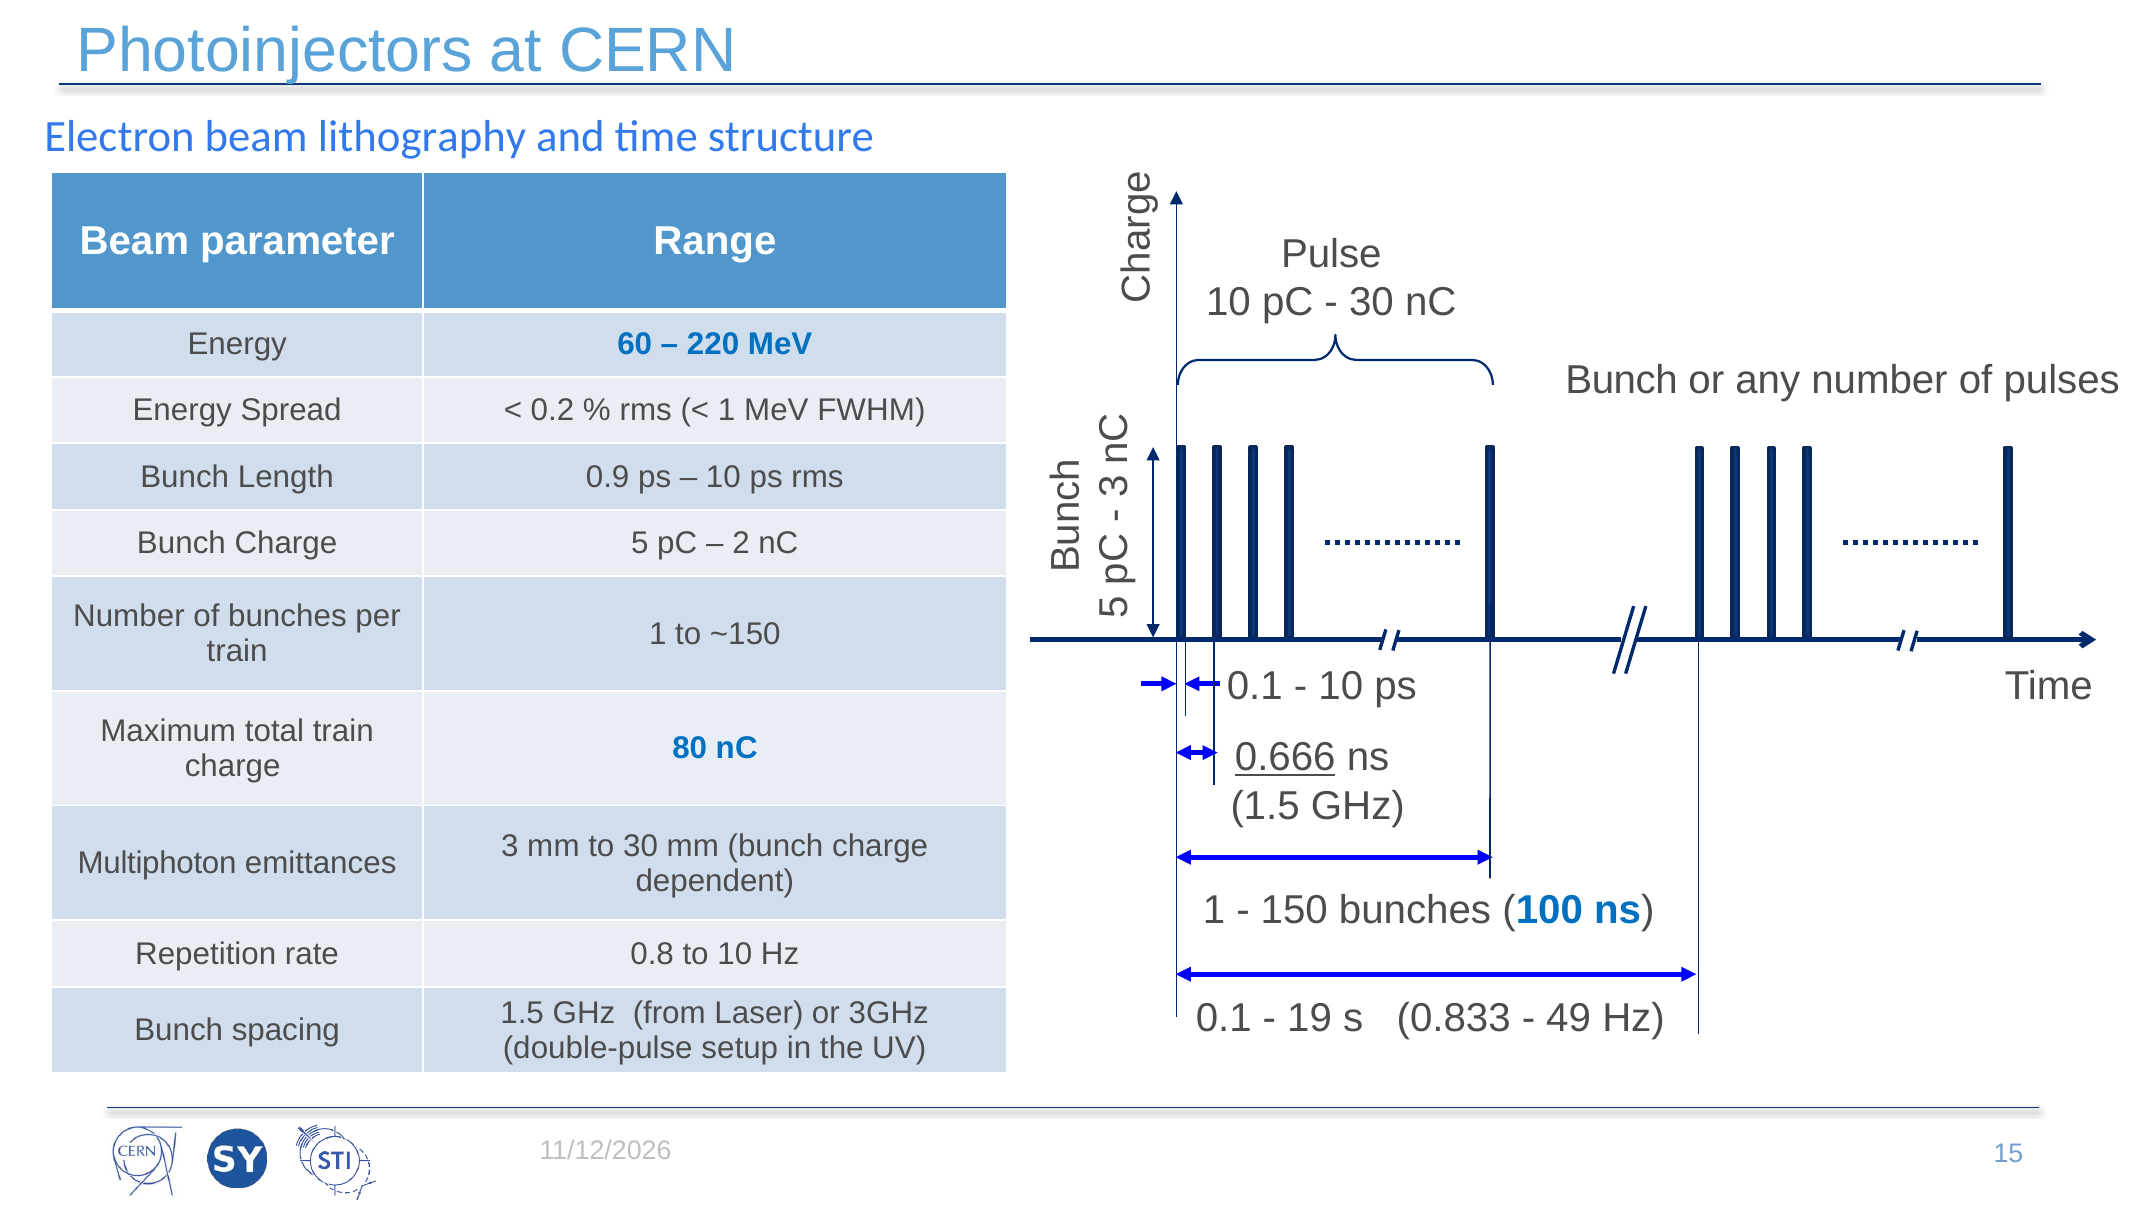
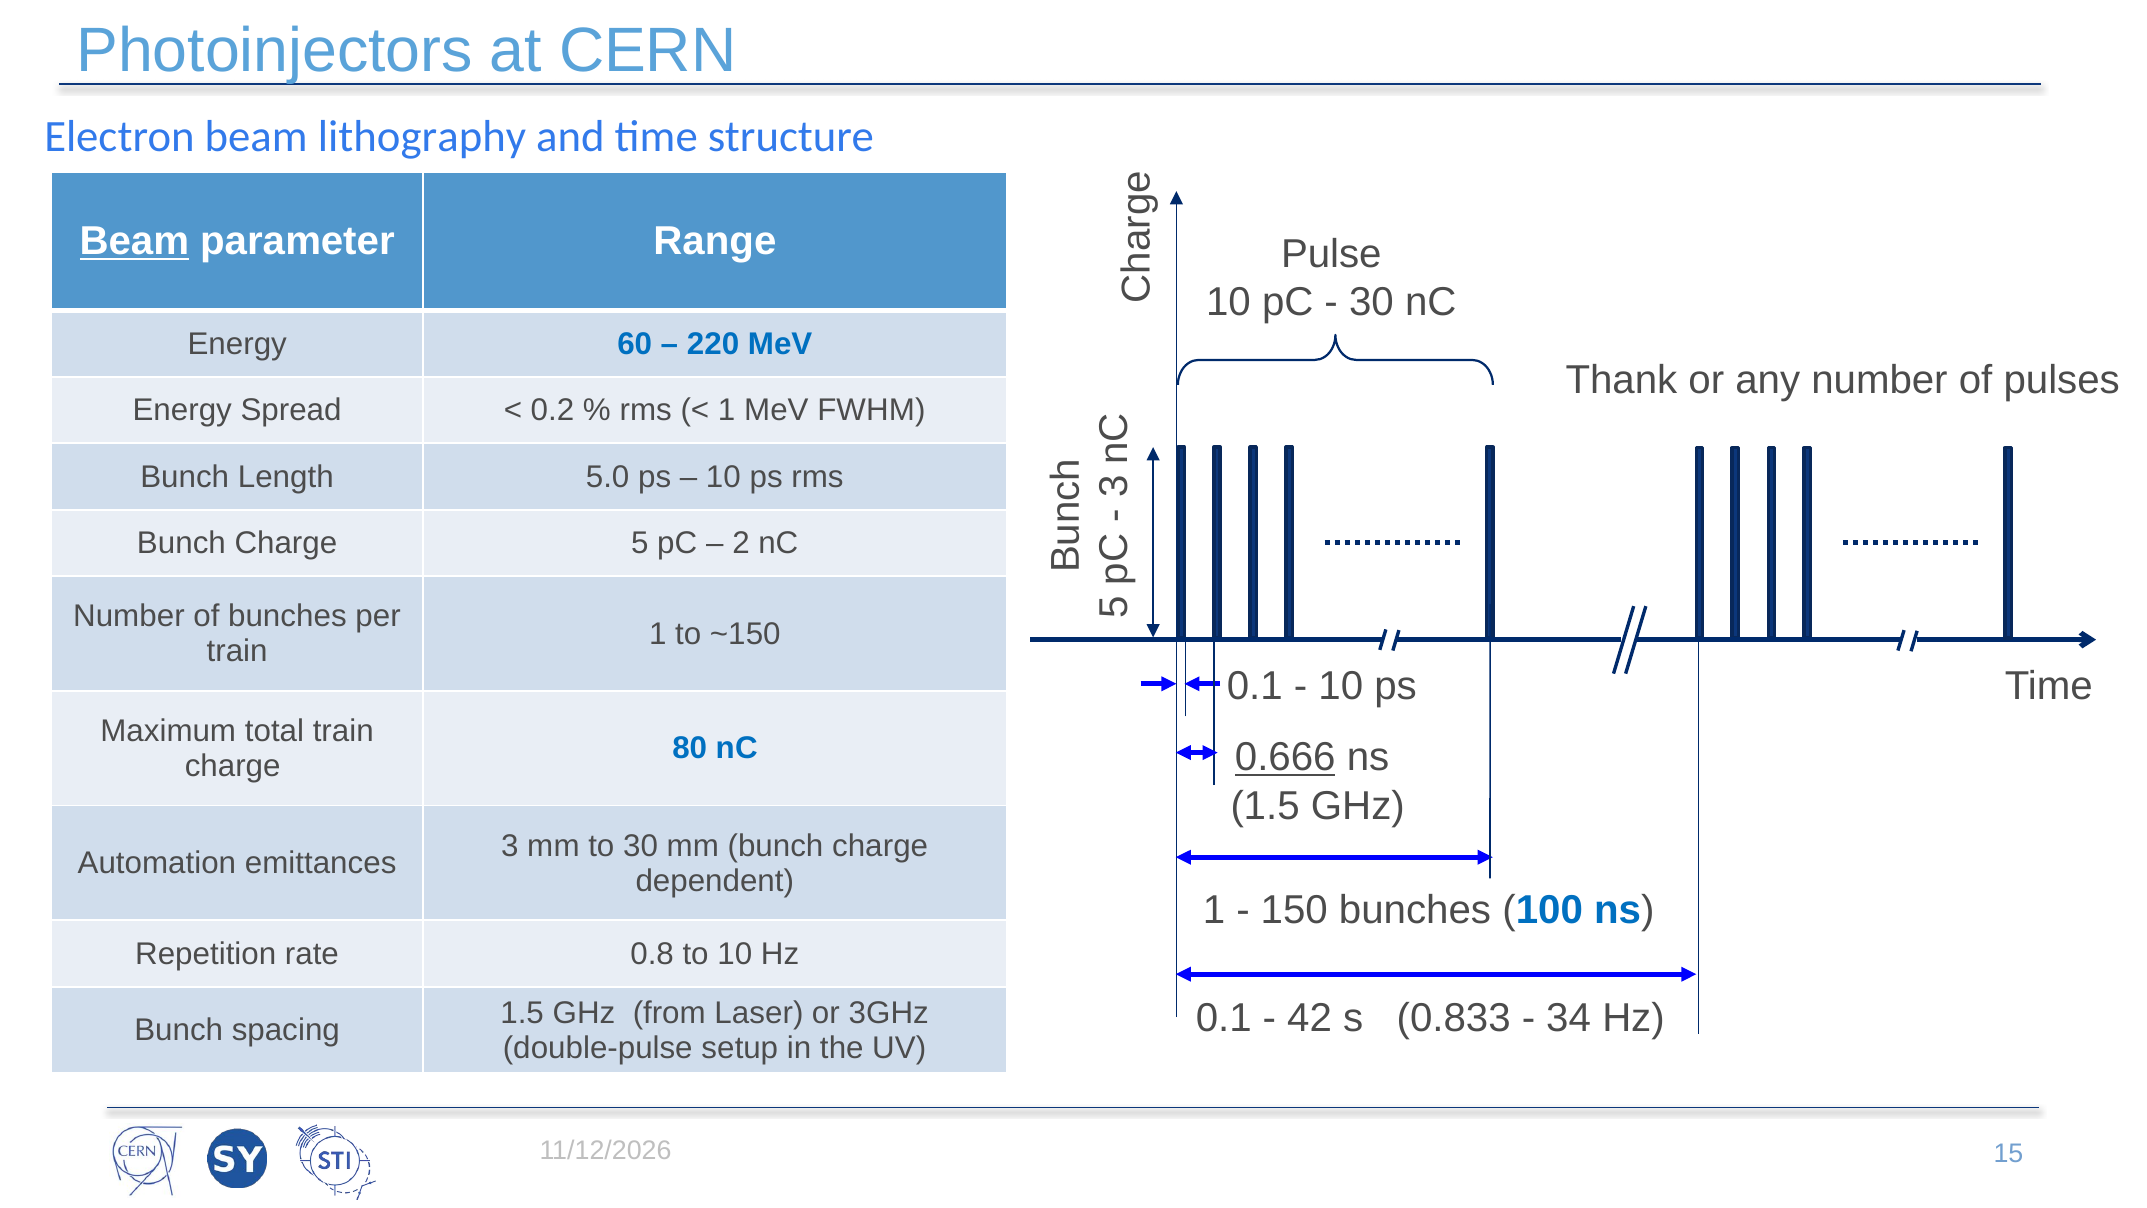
Beam at (134, 242) underline: none -> present
Bunch at (1622, 381): Bunch -> Thank
0.9: 0.9 -> 5.0
Multiphoton: Multiphoton -> Automation
19: 19 -> 42
49: 49 -> 34
